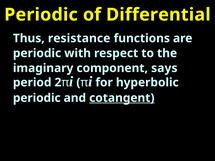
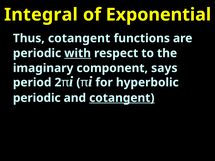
Periodic at (41, 15): Periodic -> Integral
Differential: Differential -> Exponential
Thus resistance: resistance -> cotangent
with underline: none -> present
